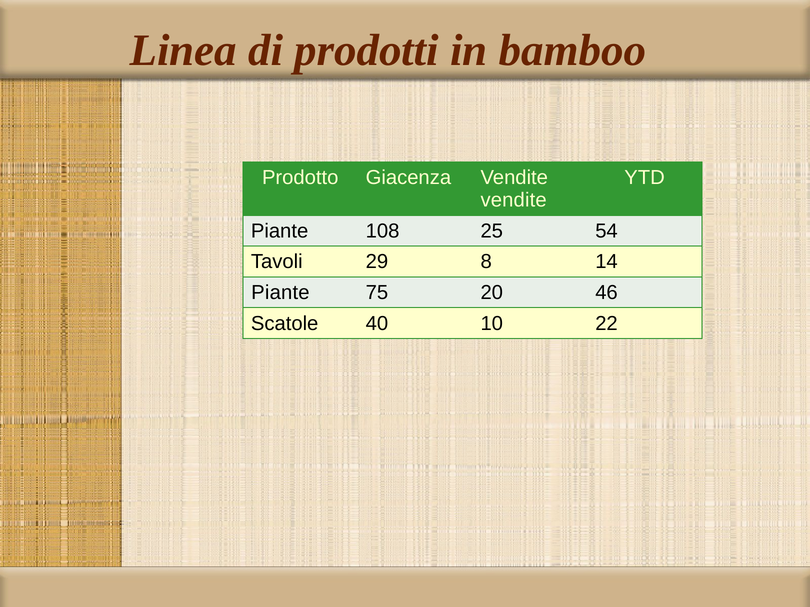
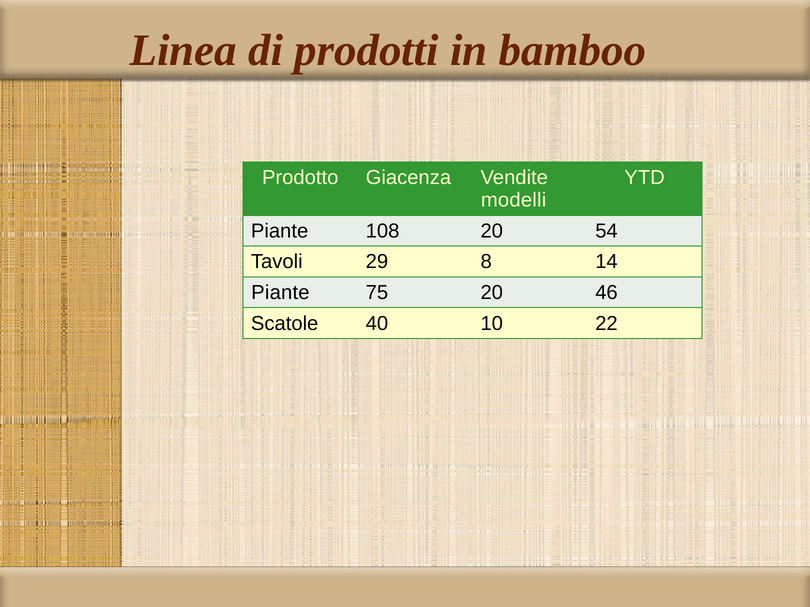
vendite at (514, 200): vendite -> modelli
108 25: 25 -> 20
